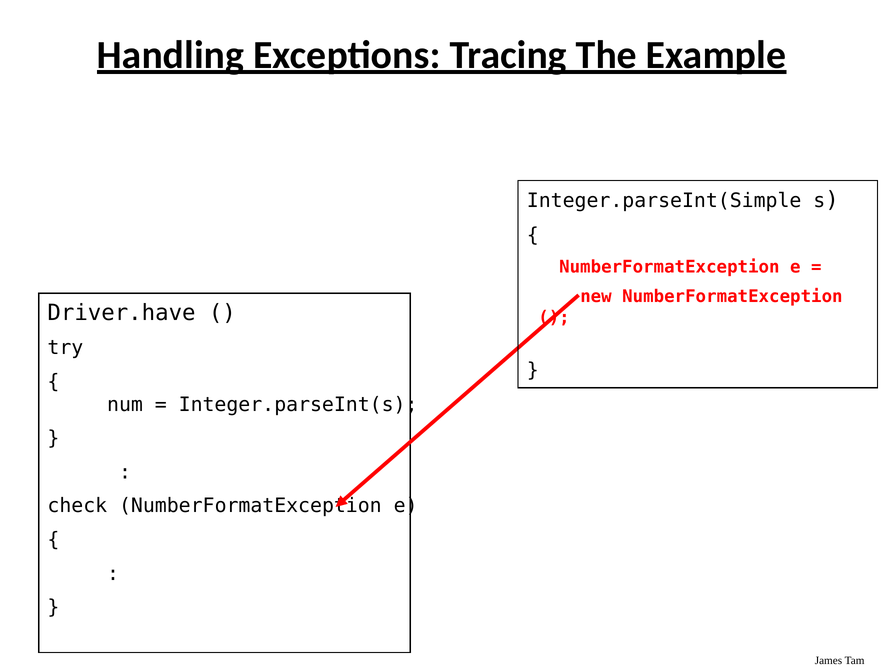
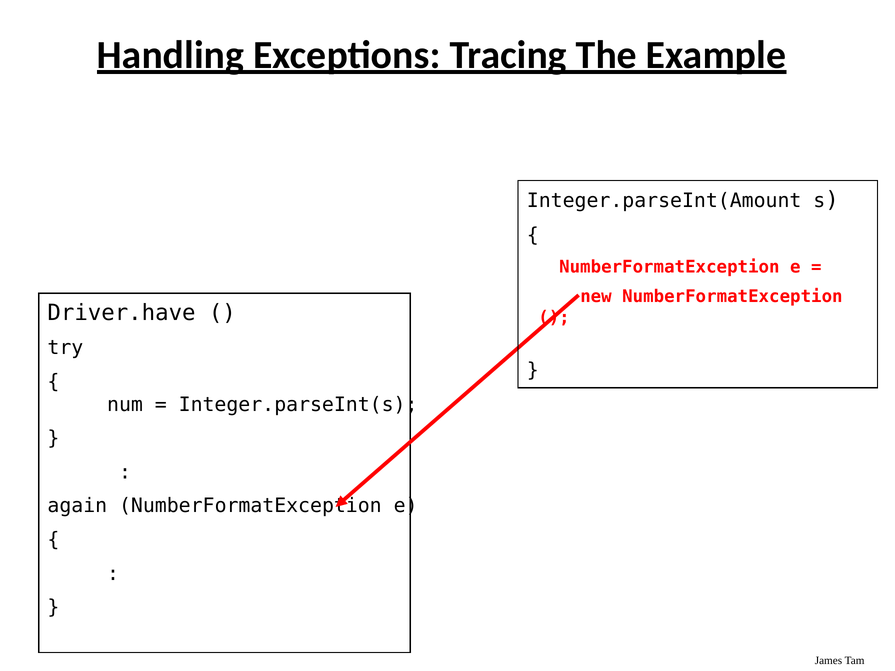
Integer.parseInt(Simple: Integer.parseInt(Simple -> Integer.parseInt(Amount
check: check -> again
